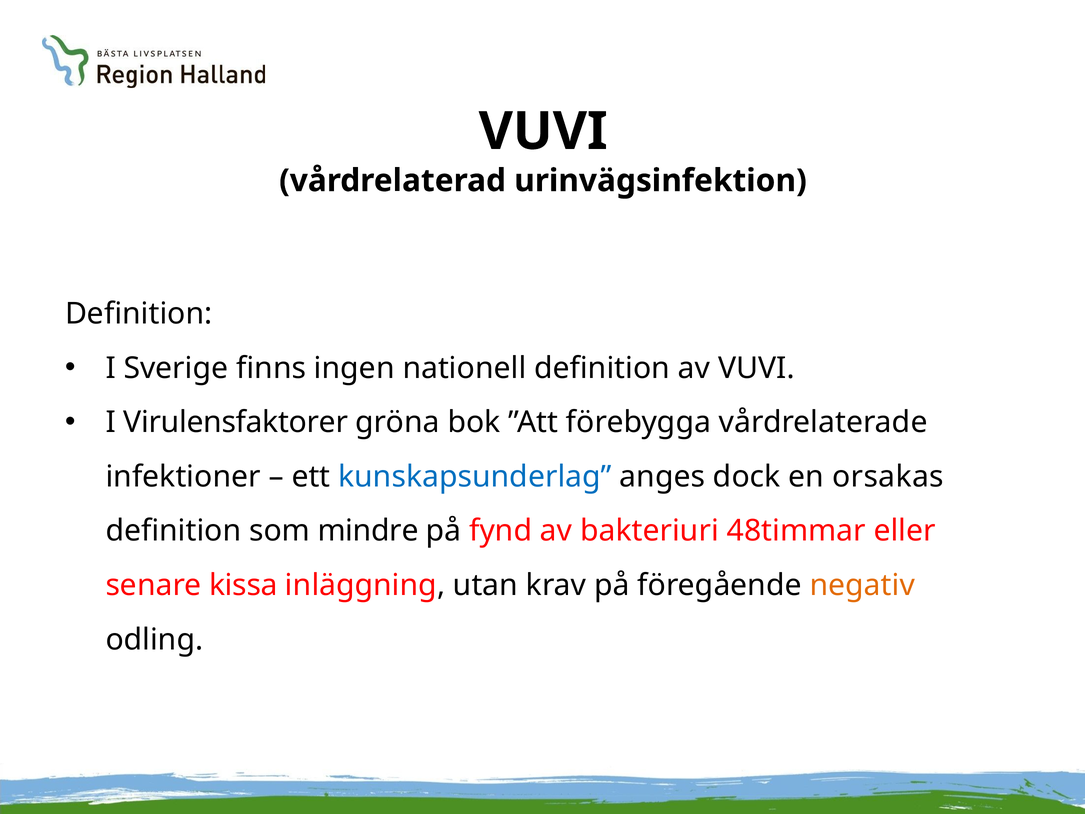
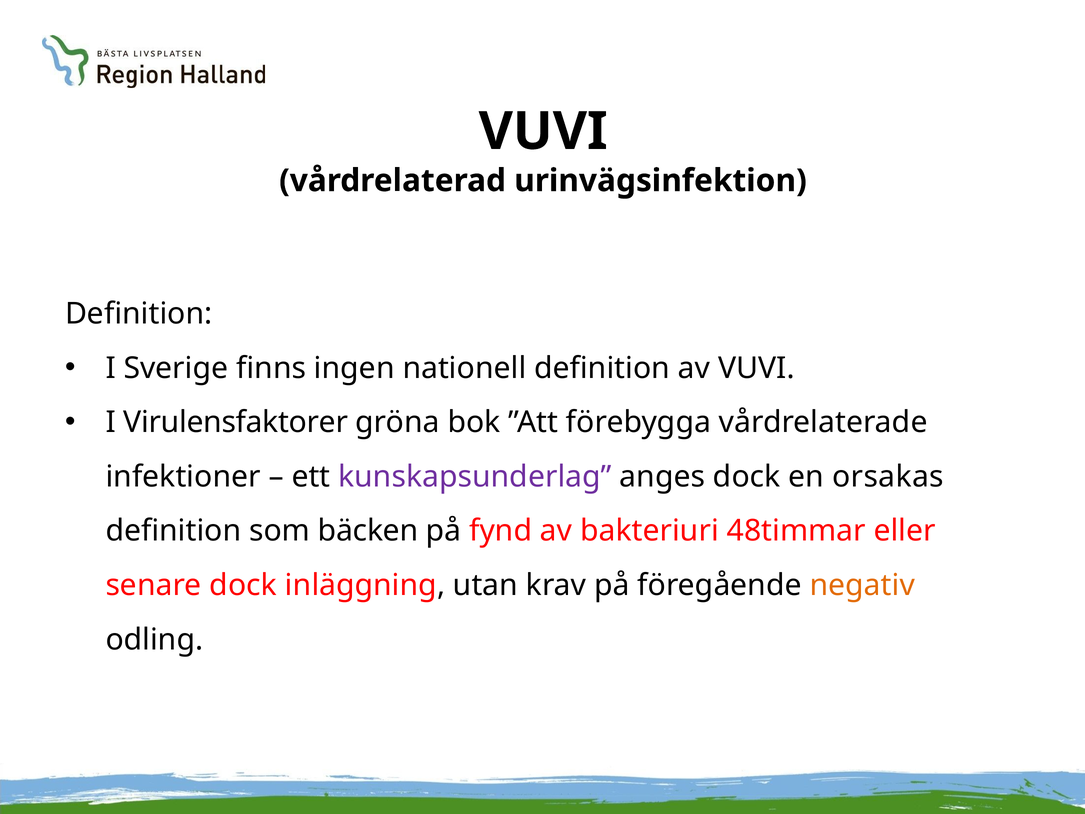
kunskapsunderlag colour: blue -> purple
mindre: mindre -> bäcken
senare kissa: kissa -> dock
